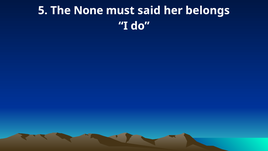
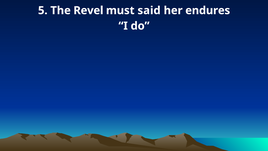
None: None -> Revel
belongs: belongs -> endures
